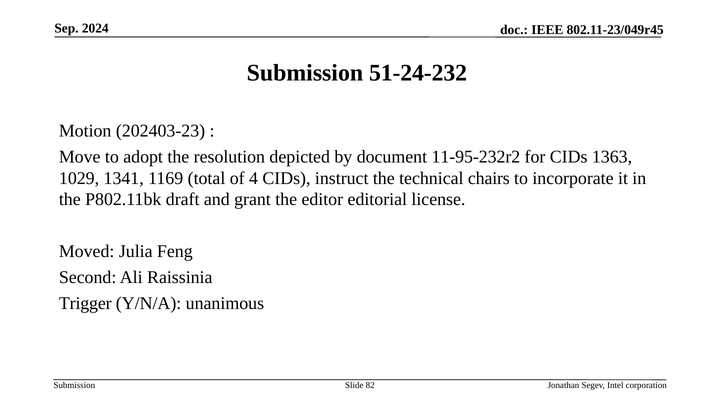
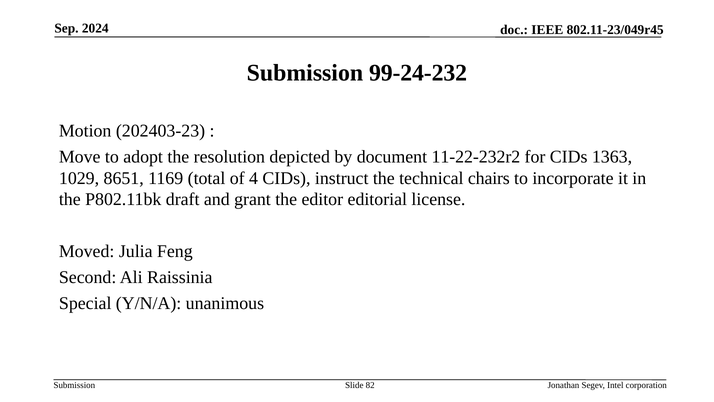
51-24-232: 51-24-232 -> 99-24-232
11-95-232r2: 11-95-232r2 -> 11-22-232r2
1341: 1341 -> 8651
Trigger: Trigger -> Special
